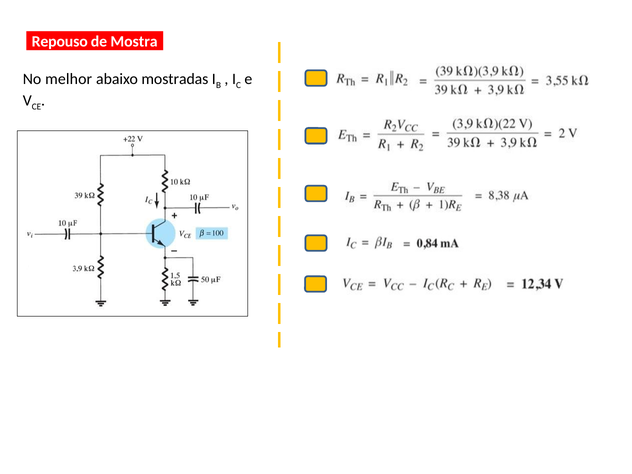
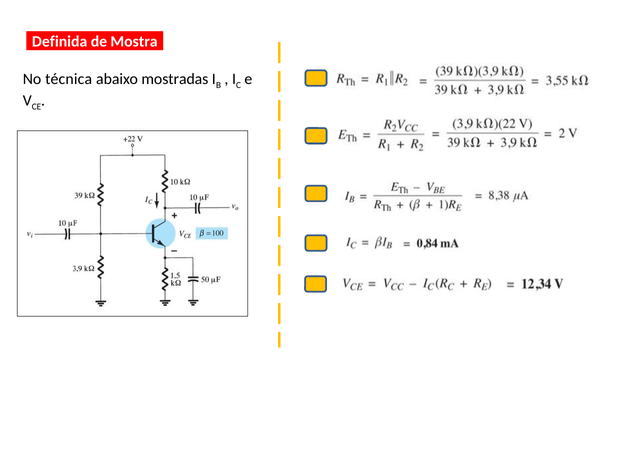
Repouso: Repouso -> Definida
melhor: melhor -> técnica
